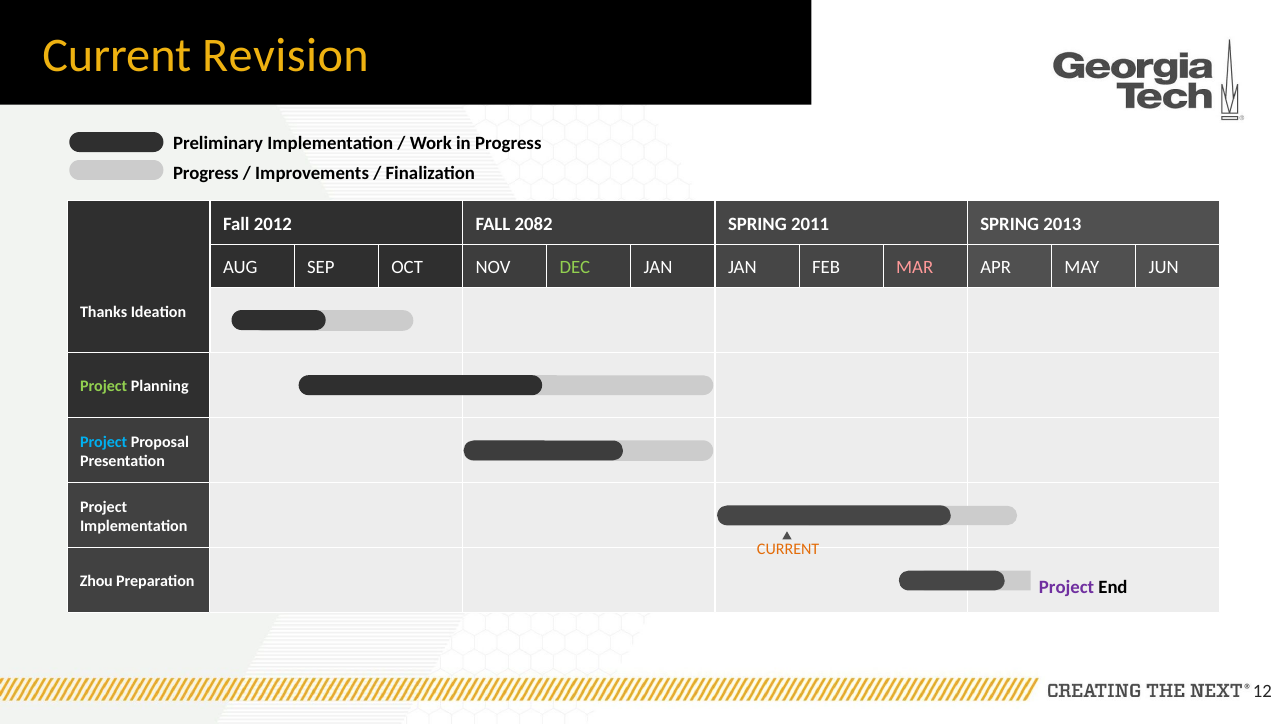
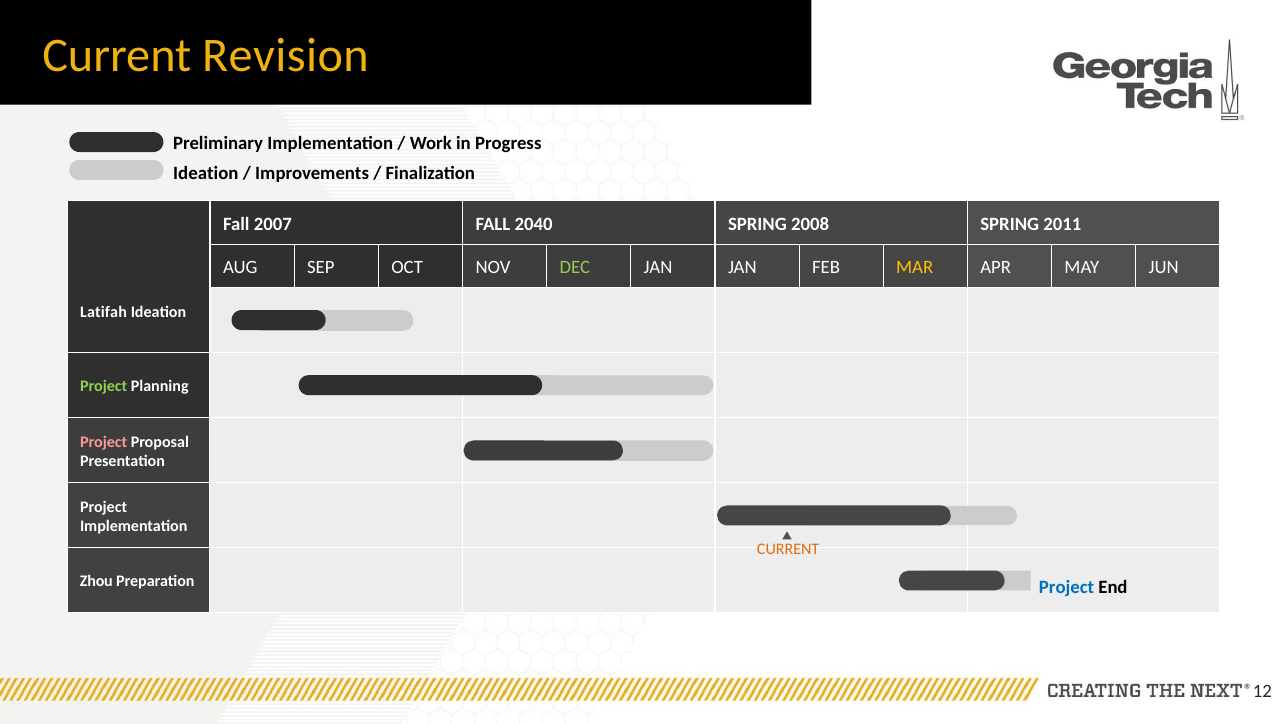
Progress at (206, 173): Progress -> Ideation
2012: 2012 -> 2007
2082: 2082 -> 2040
2011: 2011 -> 2008
2013: 2013 -> 2011
MAR colour: pink -> yellow
Thanks: Thanks -> Latifah
Project at (104, 442) colour: light blue -> pink
Project at (1067, 587) colour: purple -> blue
